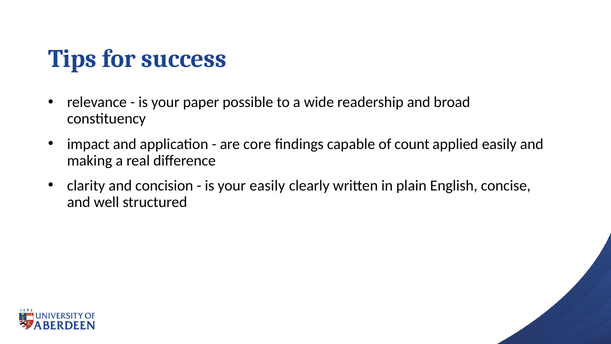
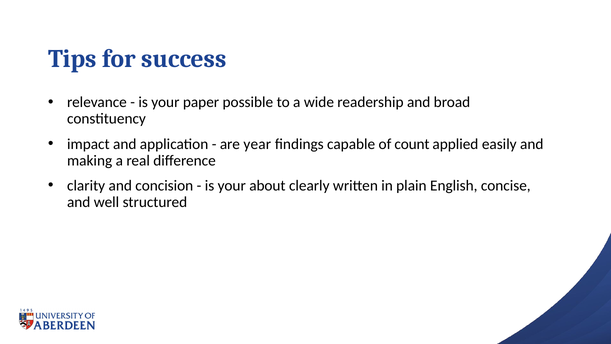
core: core -> year
your easily: easily -> about
